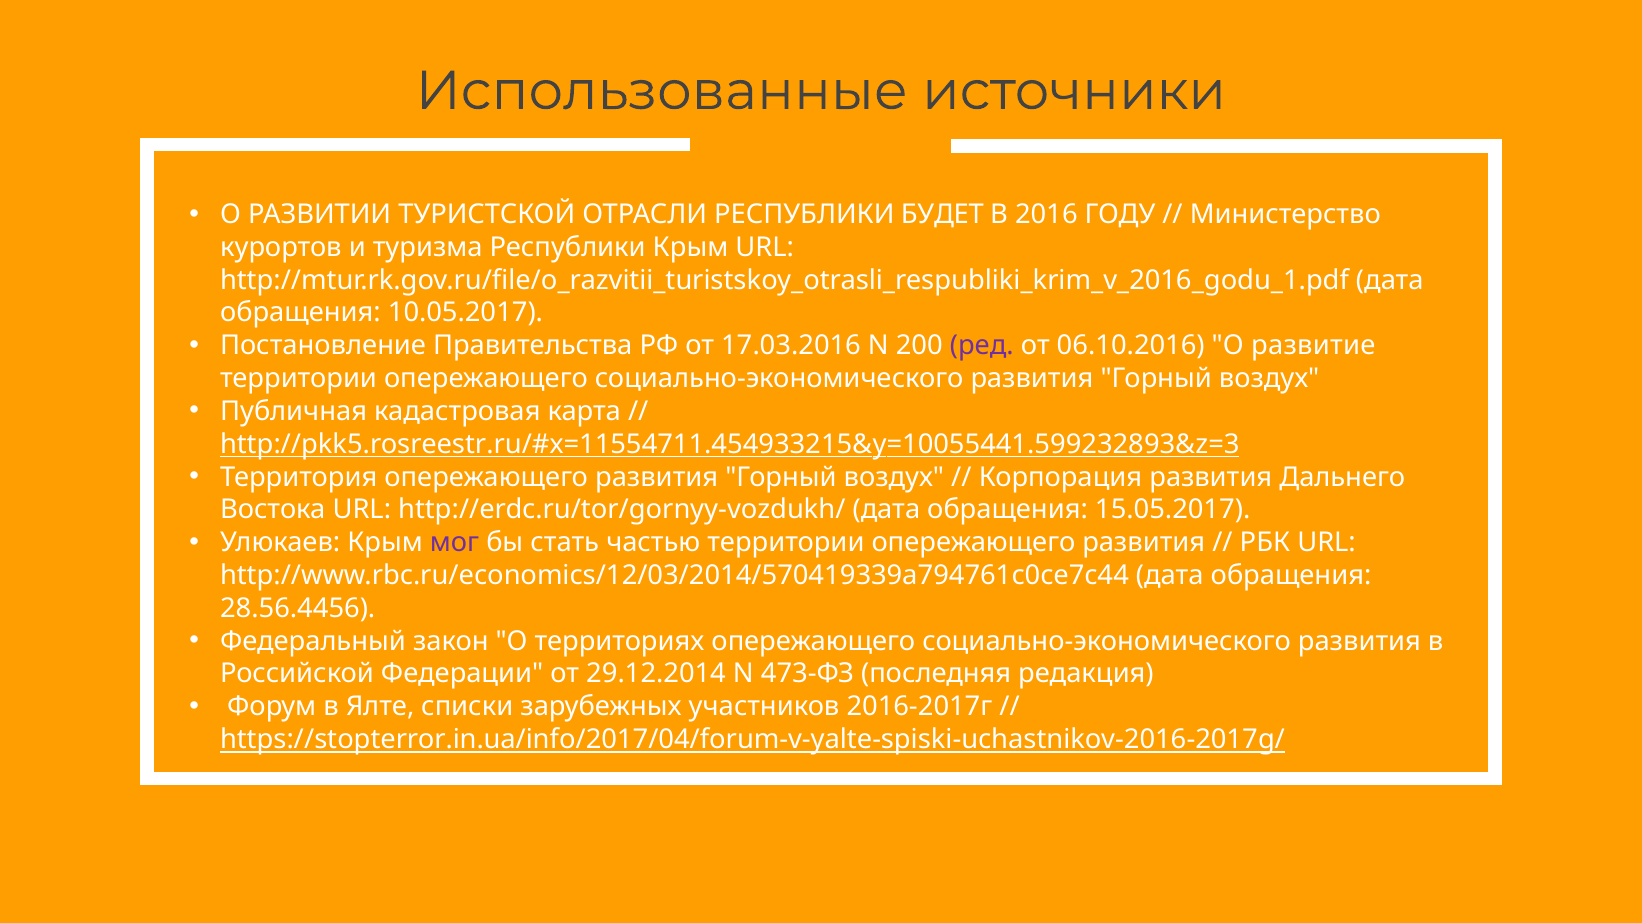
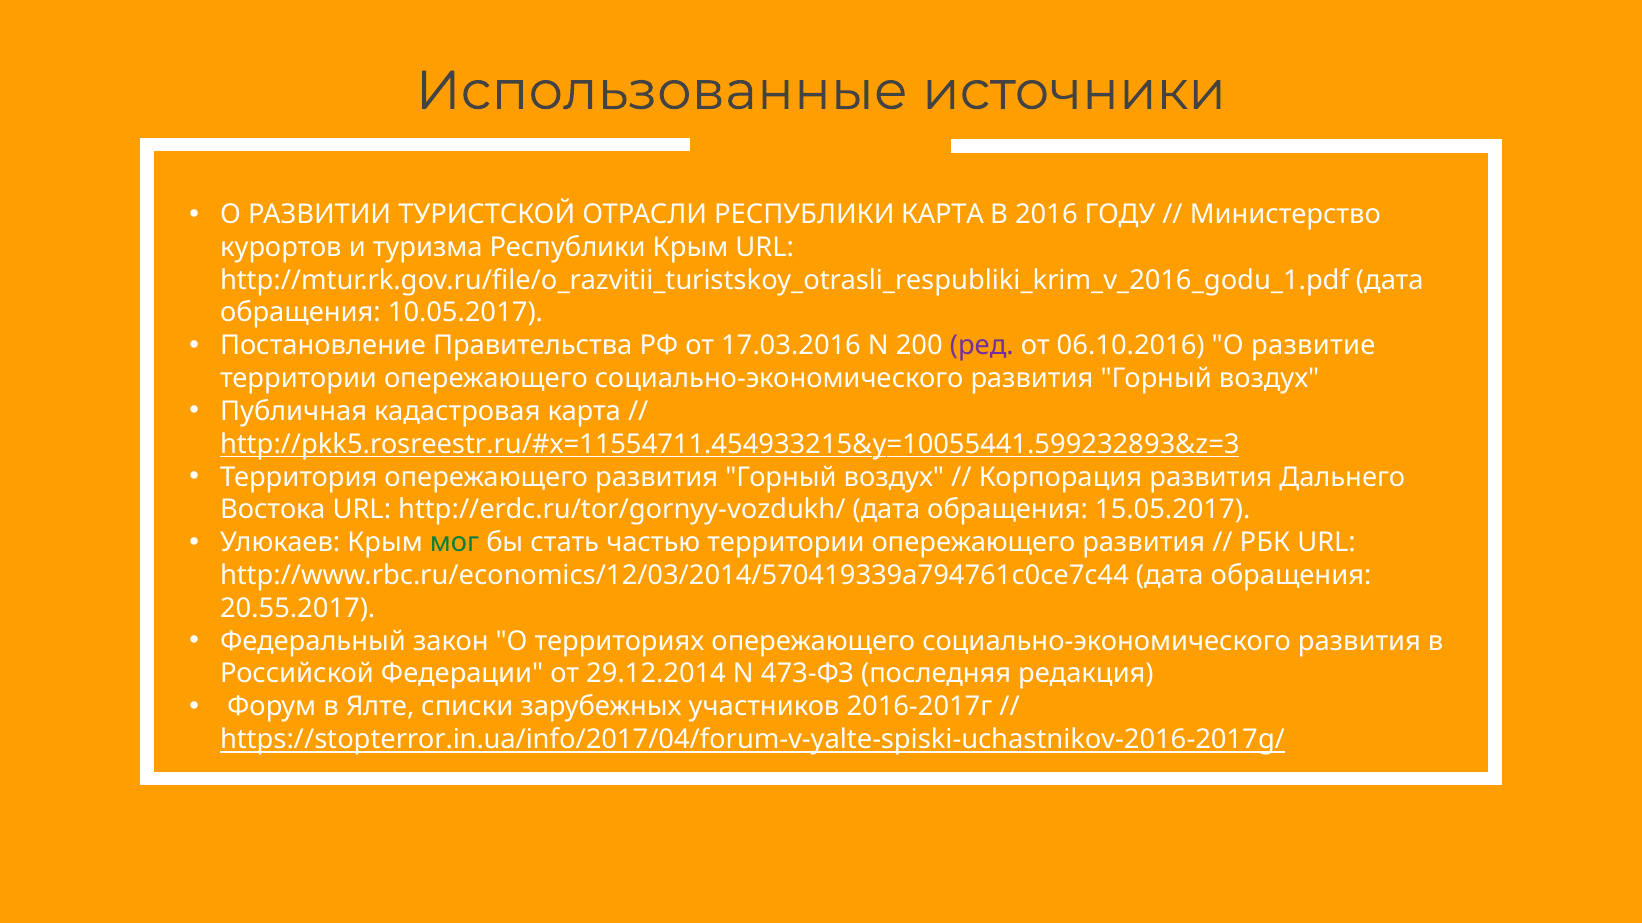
РЕСПУБЛИКИ БУДЕТ: БУДЕТ -> КАРТА
мог colour: purple -> green
28.56.4456: 28.56.4456 -> 20.55.2017
